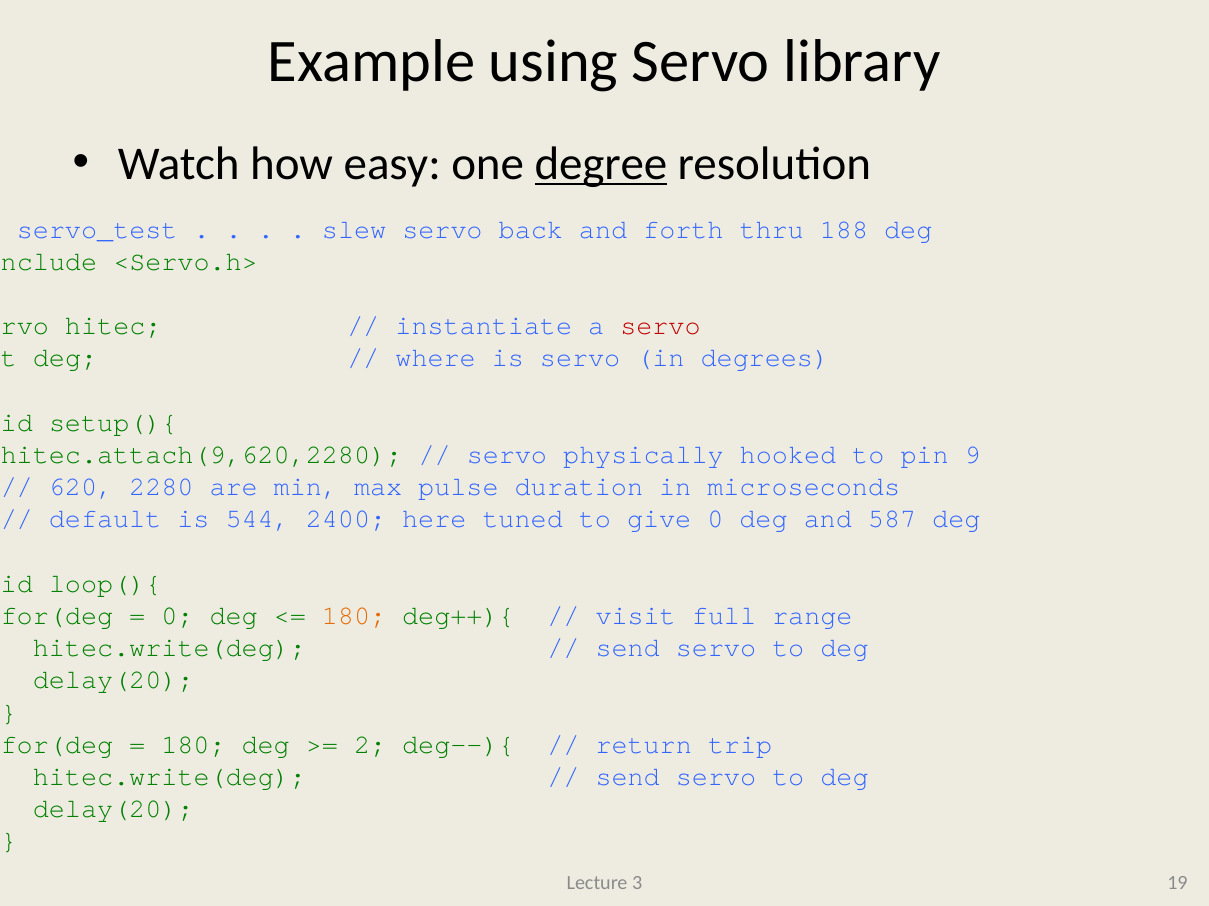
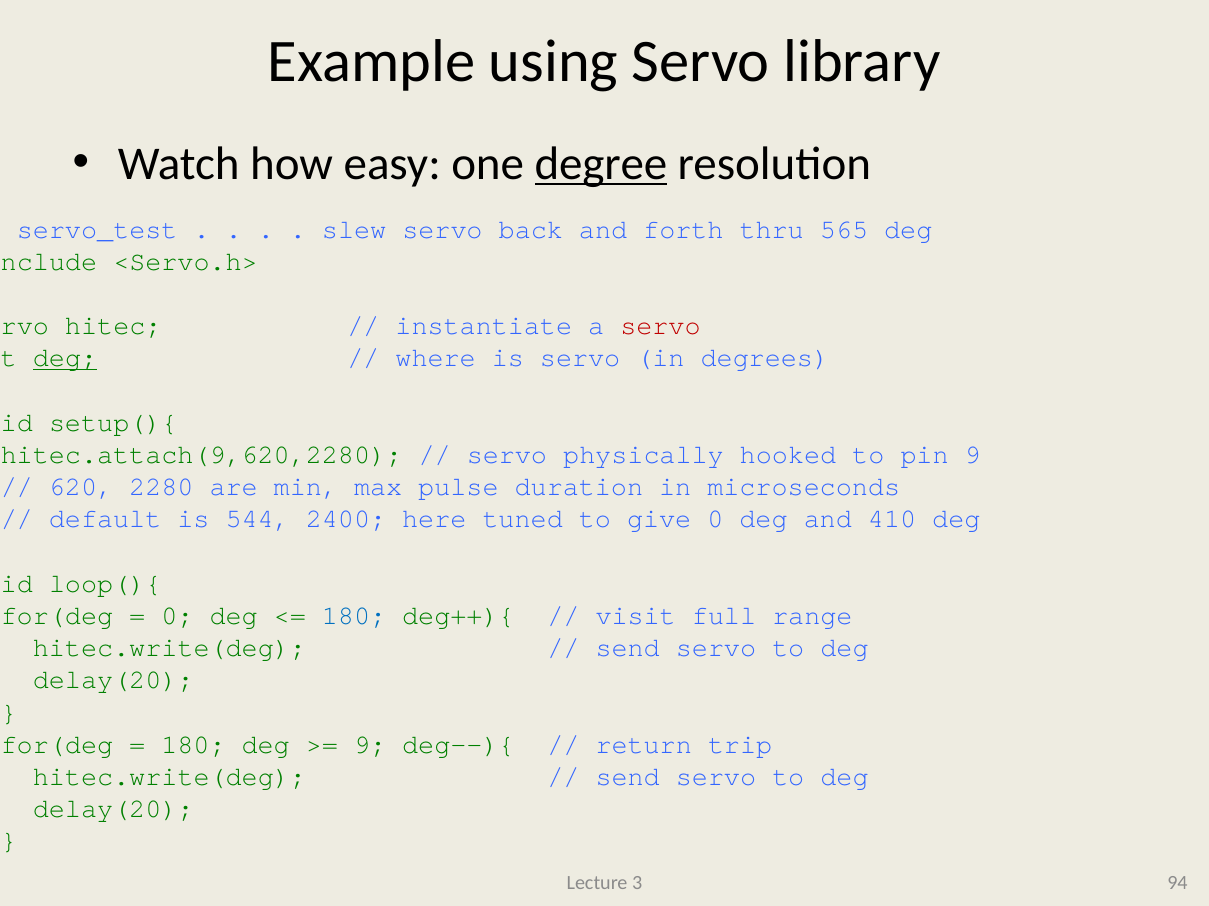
188: 188 -> 565
deg at (65, 358) underline: none -> present
587: 587 -> 410
180 at (354, 616) colour: orange -> blue
2 at (370, 745): 2 -> 9
19: 19 -> 94
